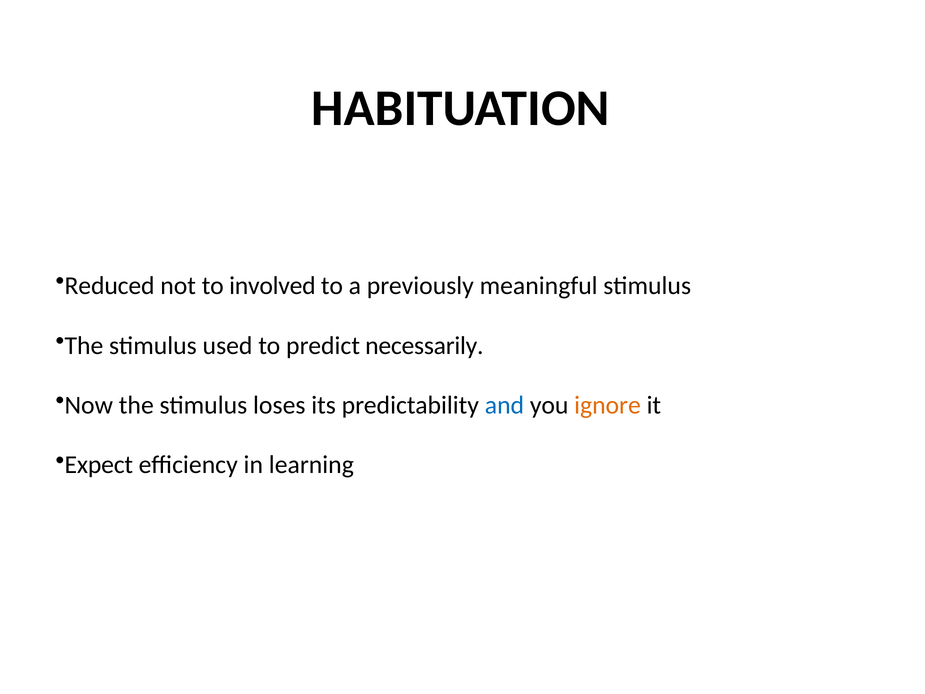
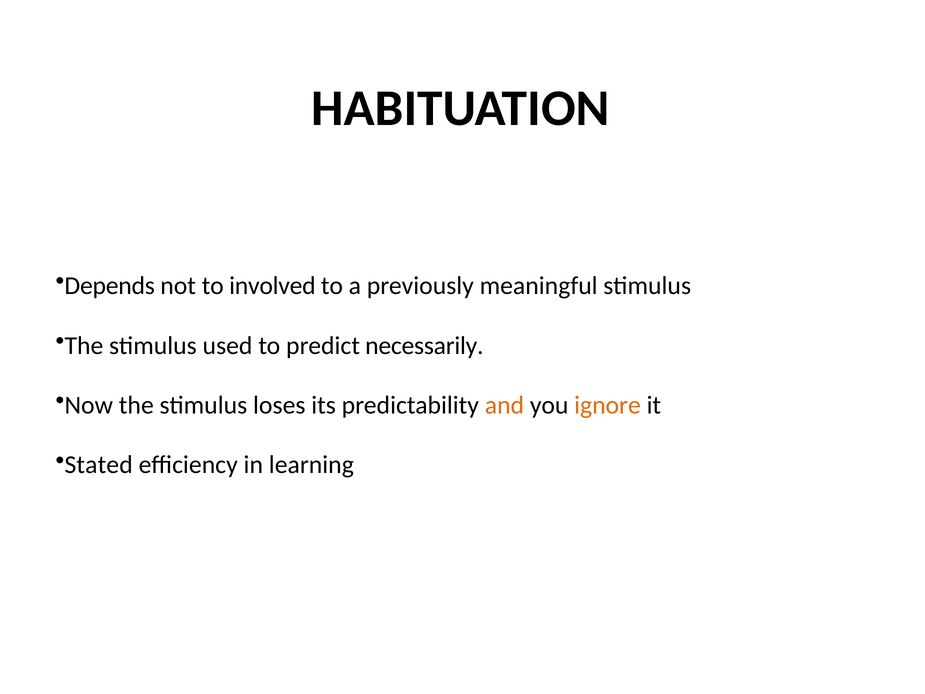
Reduced: Reduced -> Depends
and colour: blue -> orange
Expect: Expect -> Stated
